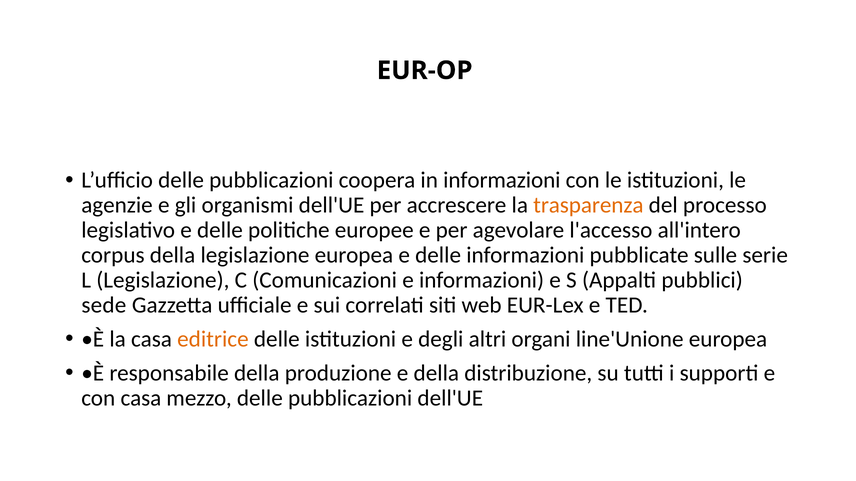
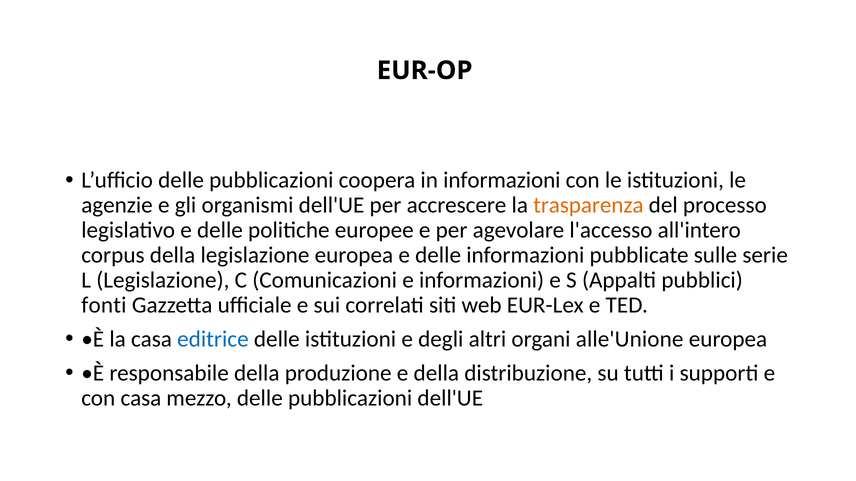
sede: sede -> fonti
editrice colour: orange -> blue
line'Unione: line'Unione -> alle'Unione
